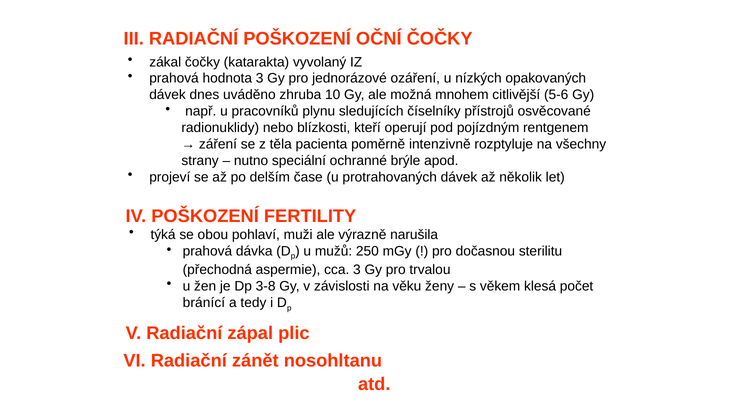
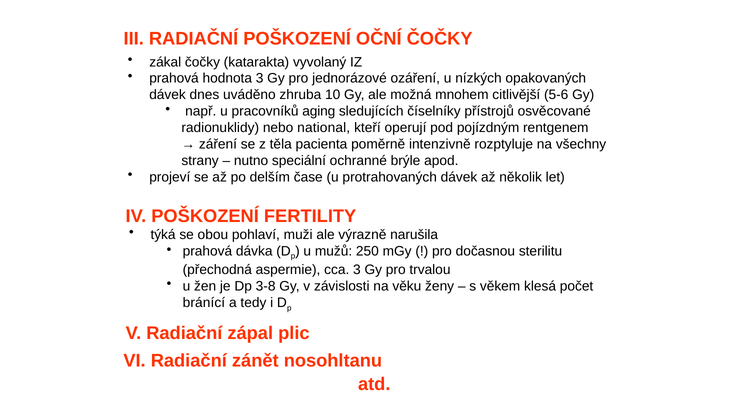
plynu: plynu -> aging
blízkosti: blízkosti -> national
